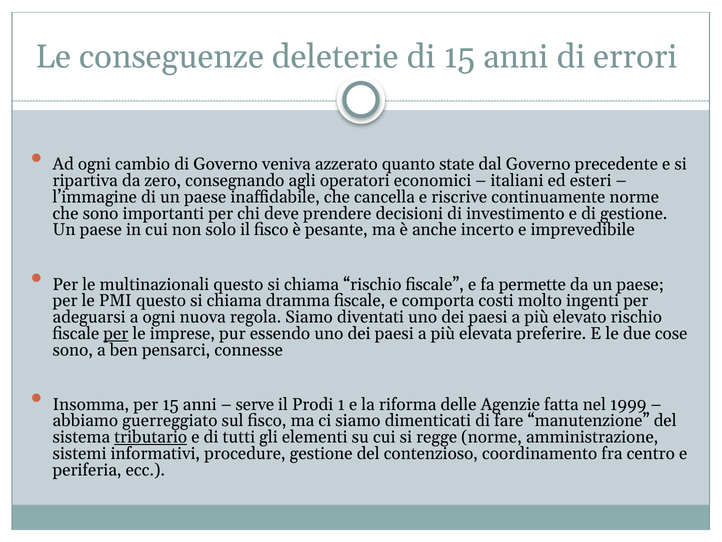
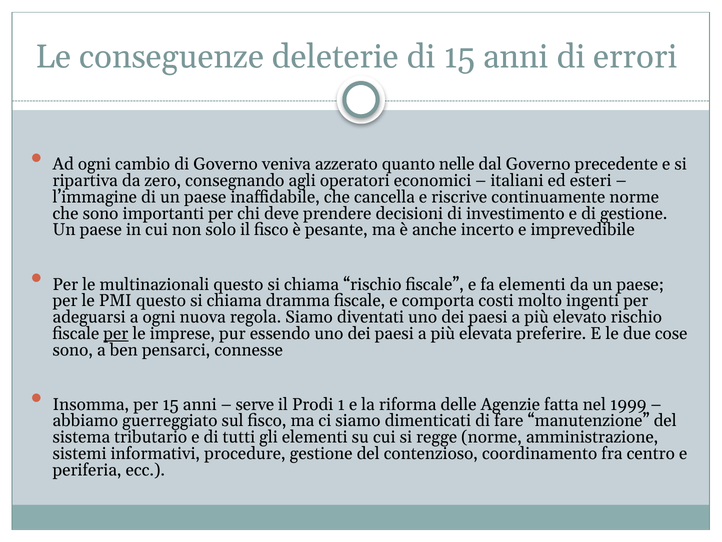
state: state -> nelle
fa permette: permette -> elementi
tributario underline: present -> none
